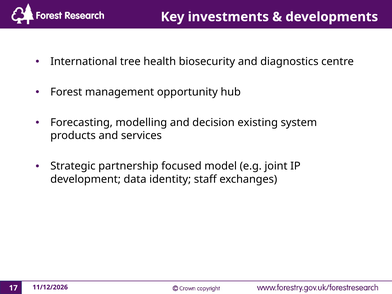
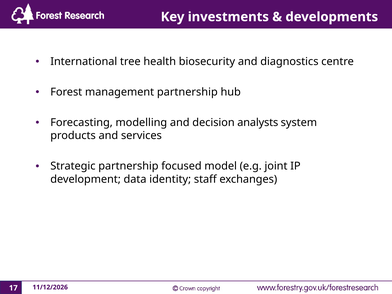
management opportunity: opportunity -> partnership
existing: existing -> analysts
